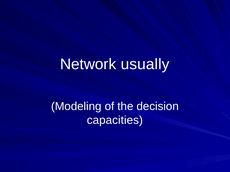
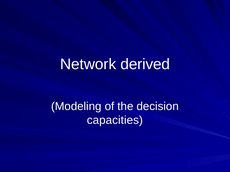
usually: usually -> derived
